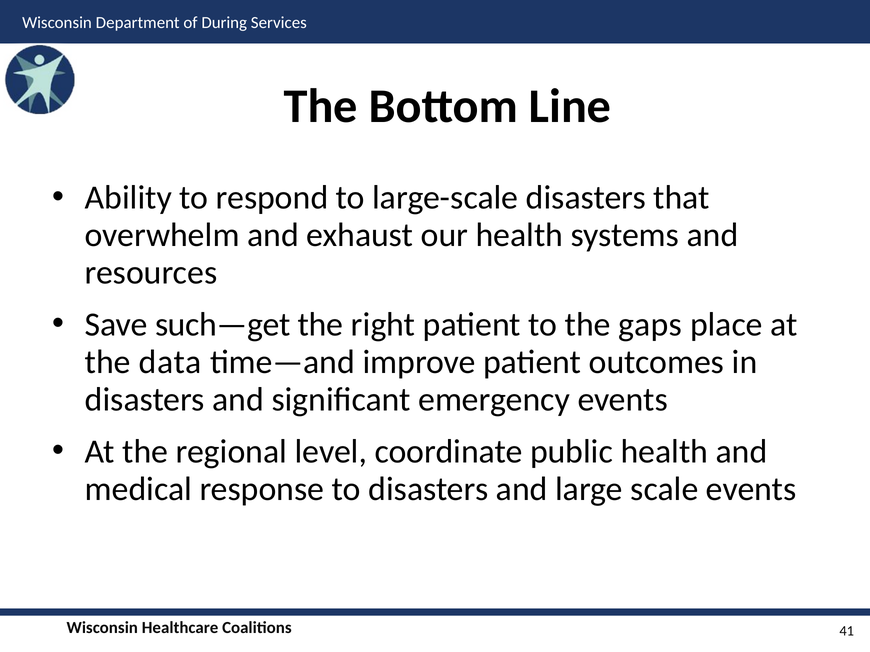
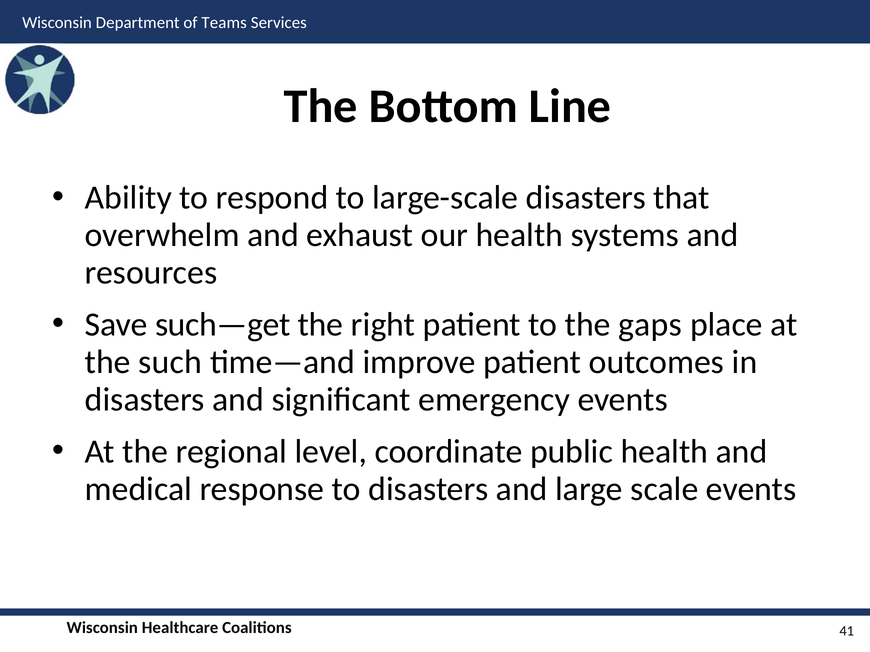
During: During -> Teams
data: data -> such
